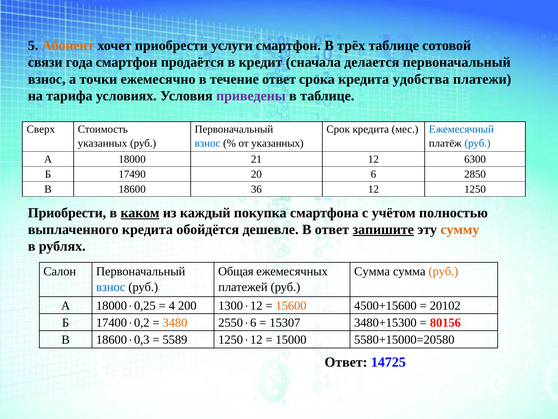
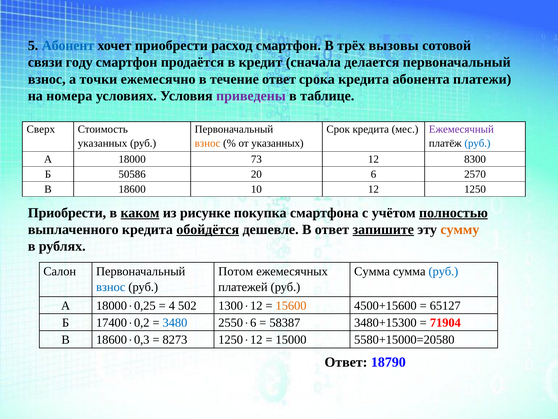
Абонент colour: orange -> blue
услуги: услуги -> расход
трёх таблице: таблице -> вызовы
года: года -> году
удобства: удобства -> абонента
тарифа: тарифа -> номера
Ежемесячный colour: blue -> purple
взнос at (208, 143) colour: blue -> orange
21: 21 -> 73
6300: 6300 -> 8300
17490: 17490 -> 50586
2850: 2850 -> 2570
36: 36 -> 10
каждый: каждый -> рисунке
полностью underline: none -> present
обойдётся underline: none -> present
Общая: Общая -> Потом
руб at (443, 271) colour: orange -> blue
200: 200 -> 502
20102: 20102 -> 65127
3480 colour: orange -> blue
15307: 15307 -> 58387
80156: 80156 -> 71904
5589: 5589 -> 8273
14725: 14725 -> 18790
